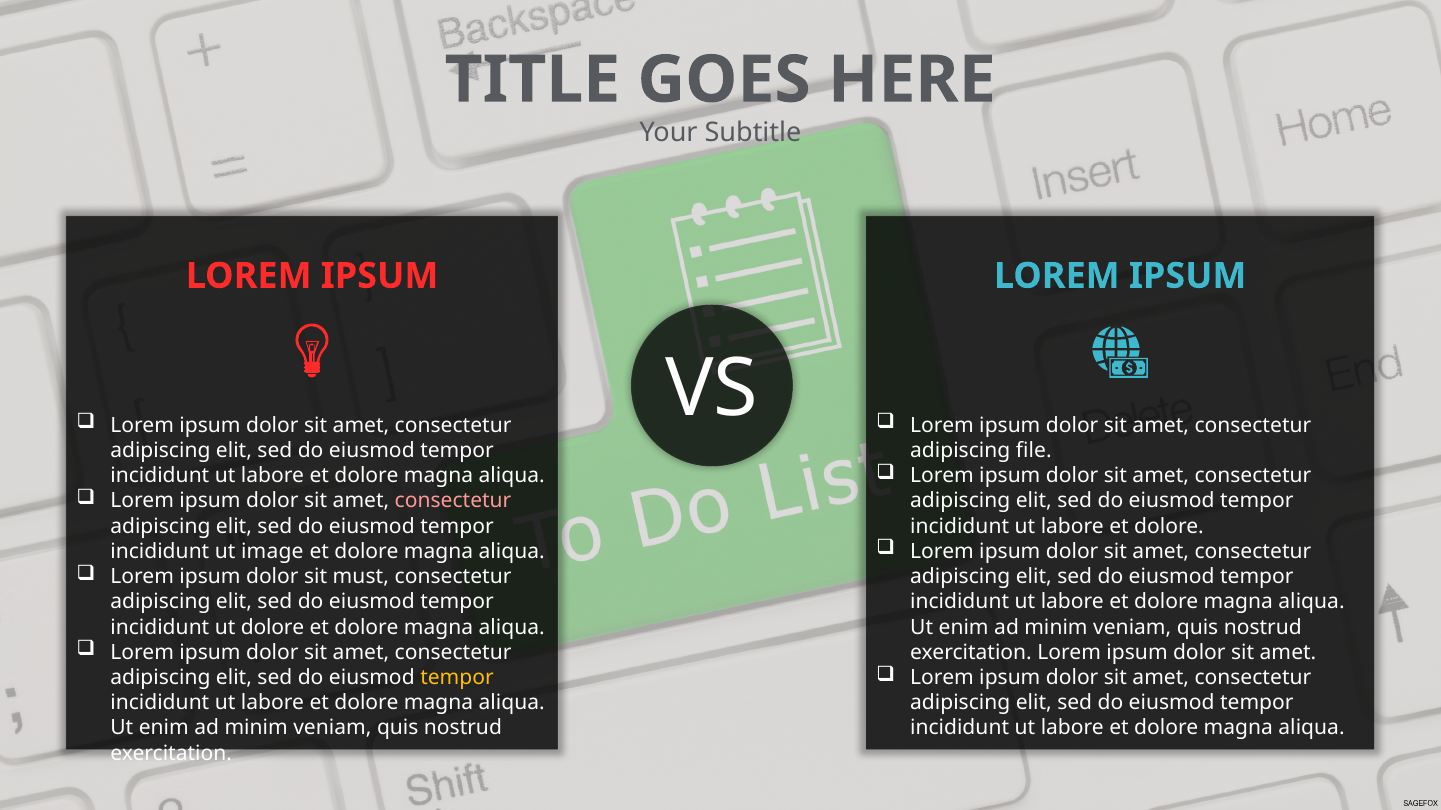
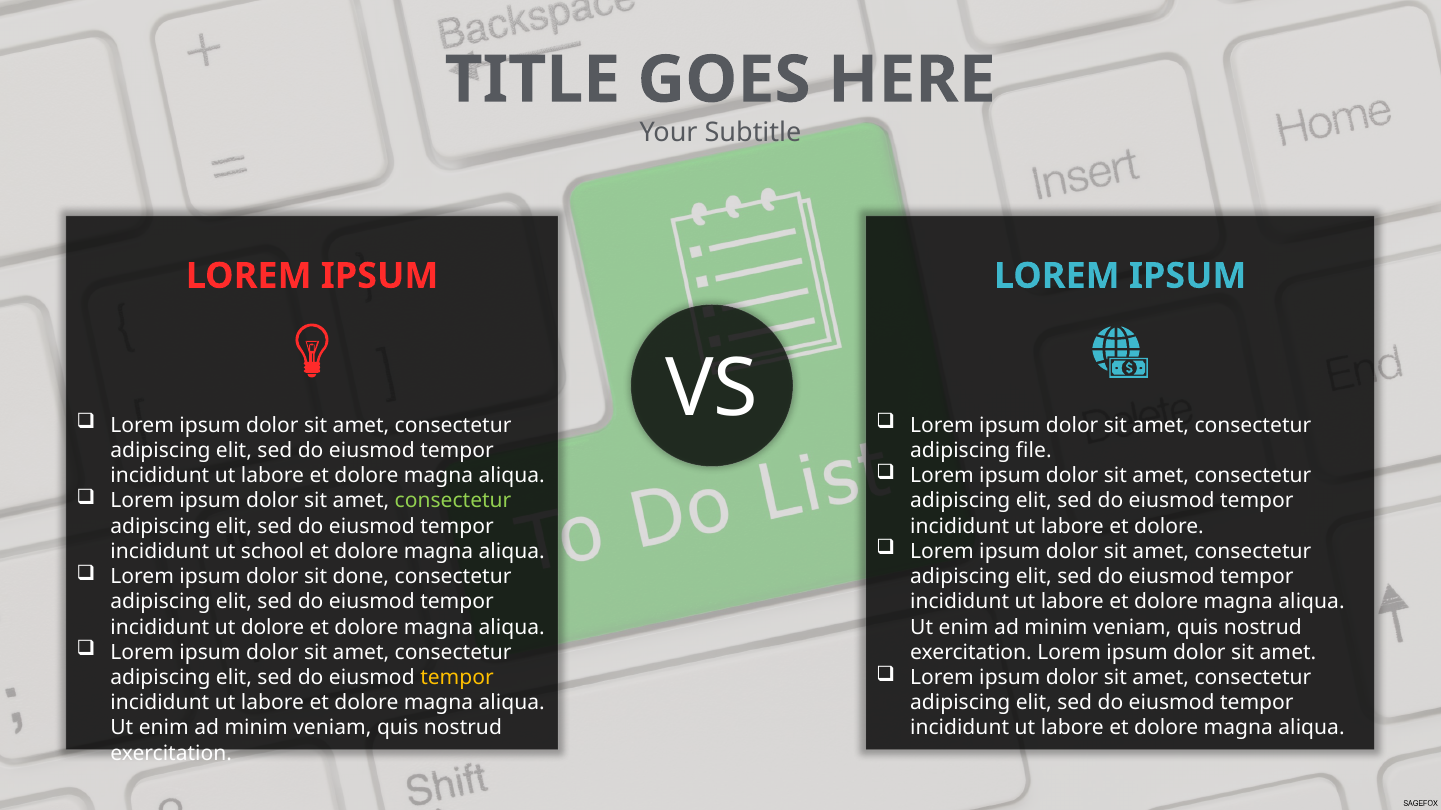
consectetur at (453, 501) colour: pink -> light green
image: image -> school
must: must -> done
